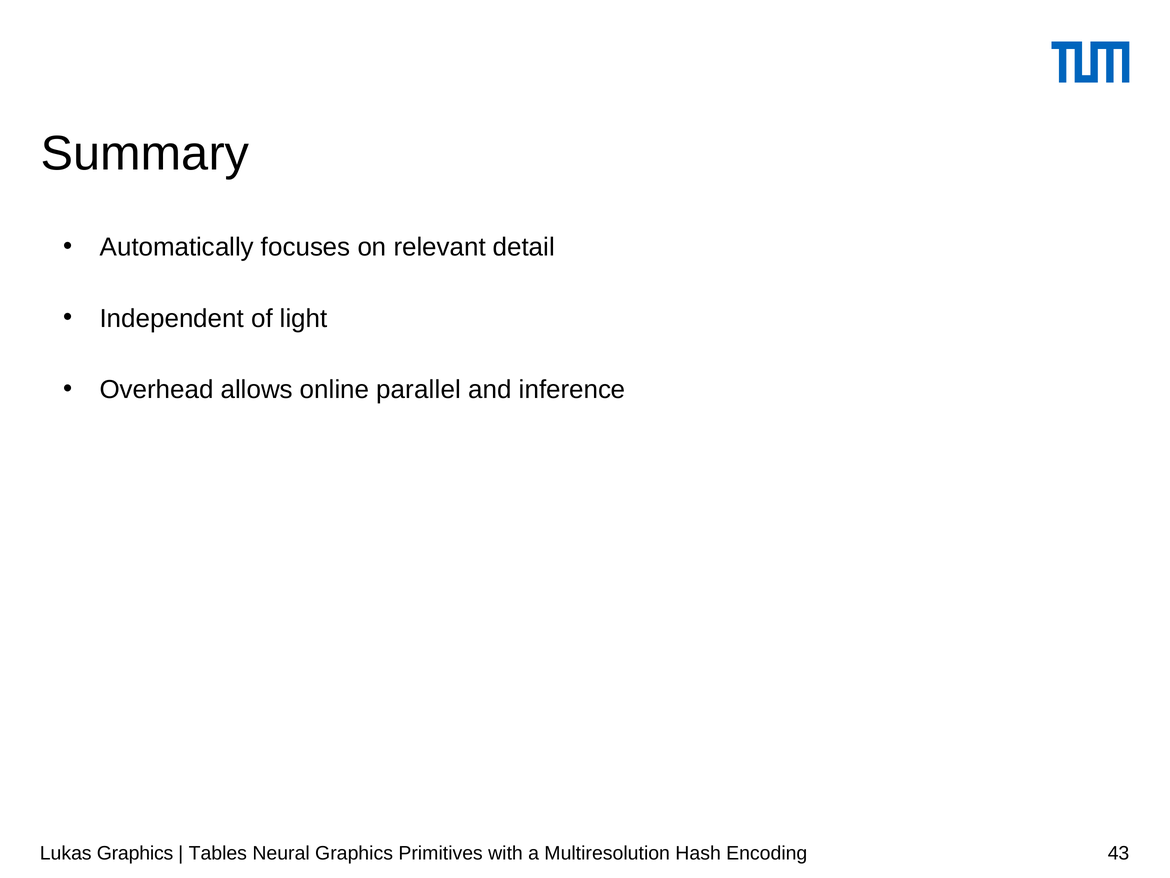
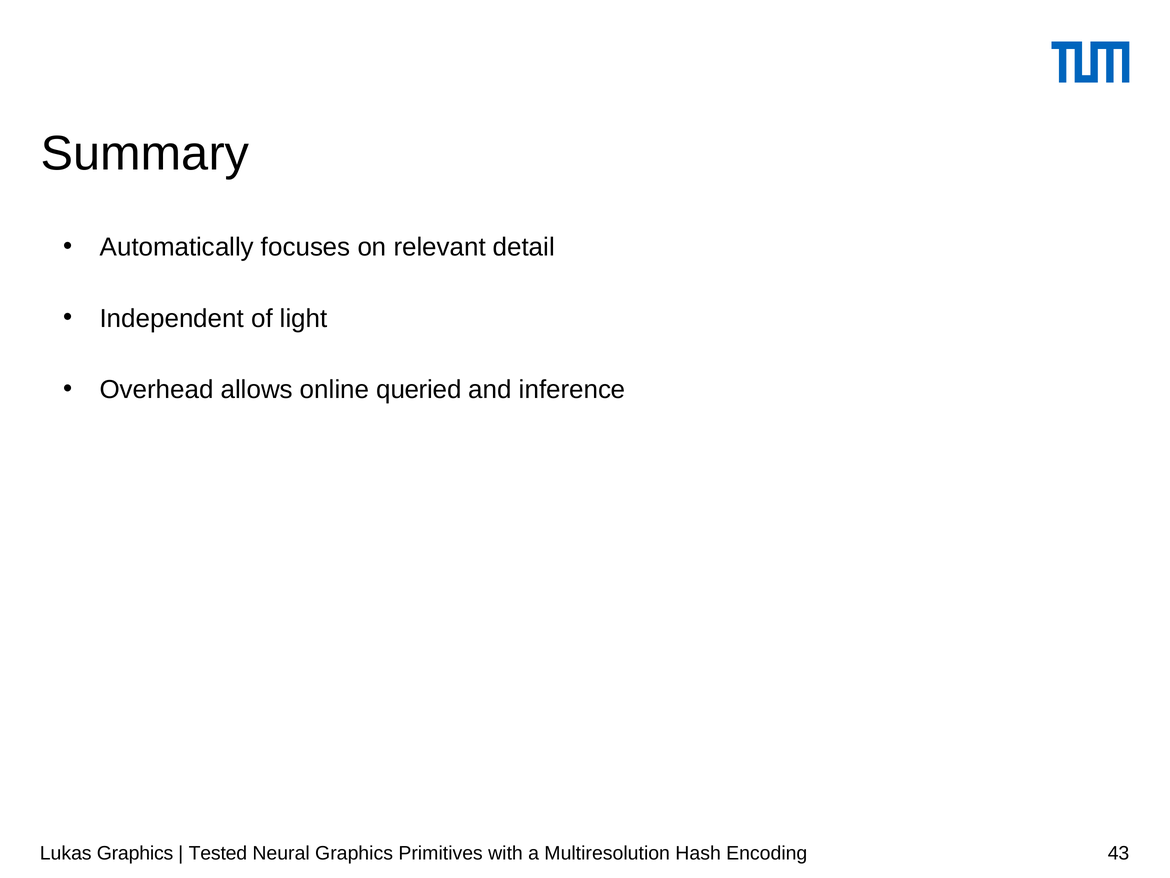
parallel: parallel -> queried
Tables: Tables -> Tested
